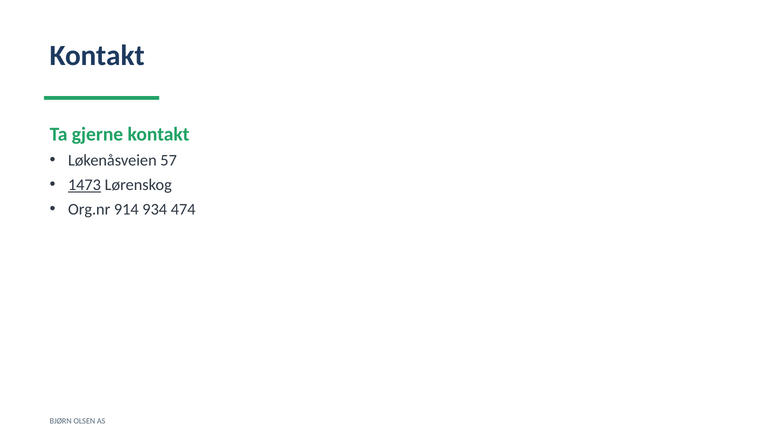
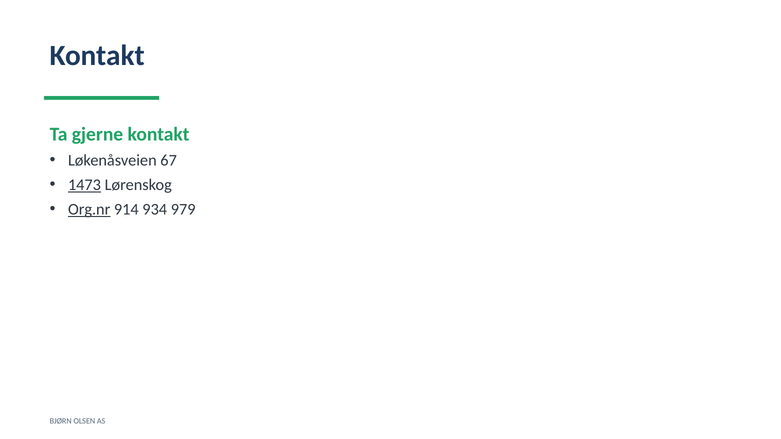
57: 57 -> 67
Org.nr underline: none -> present
474: 474 -> 979
